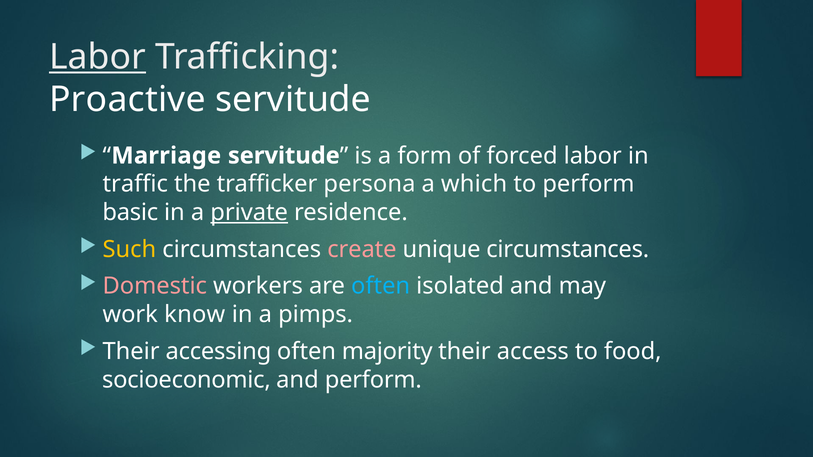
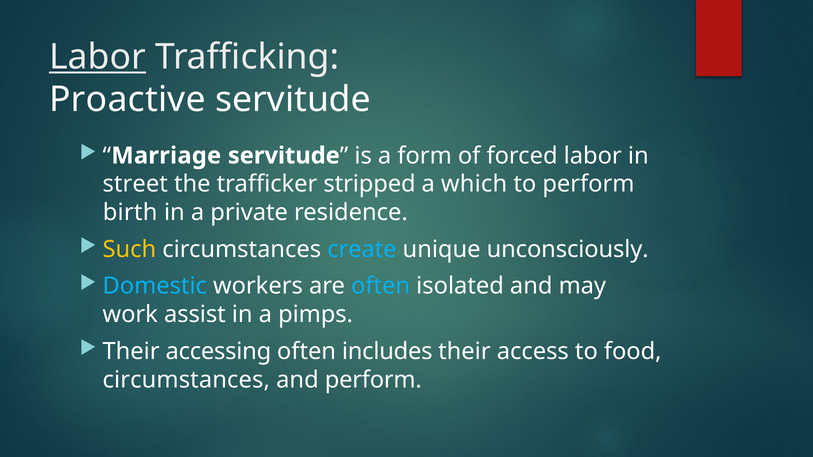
traffic: traffic -> street
persona: persona -> stripped
basic: basic -> birth
private underline: present -> none
create colour: pink -> light blue
unique circumstances: circumstances -> unconsciously
Domestic colour: pink -> light blue
know: know -> assist
majority: majority -> includes
socioeconomic at (186, 380): socioeconomic -> circumstances
